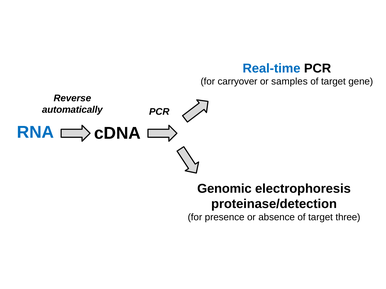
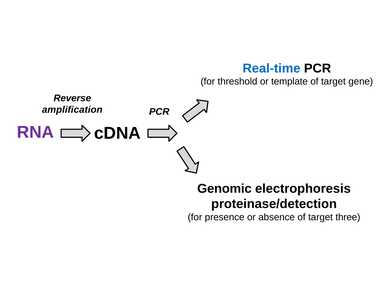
carryover: carryover -> threshold
samples: samples -> template
automatically: automatically -> amplification
RNA colour: blue -> purple
